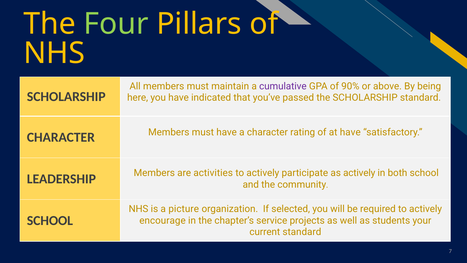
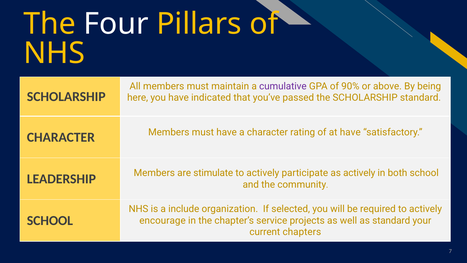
Four colour: light green -> white
activities: activities -> stimulate
picture: picture -> include
as students: students -> standard
current standard: standard -> chapters
